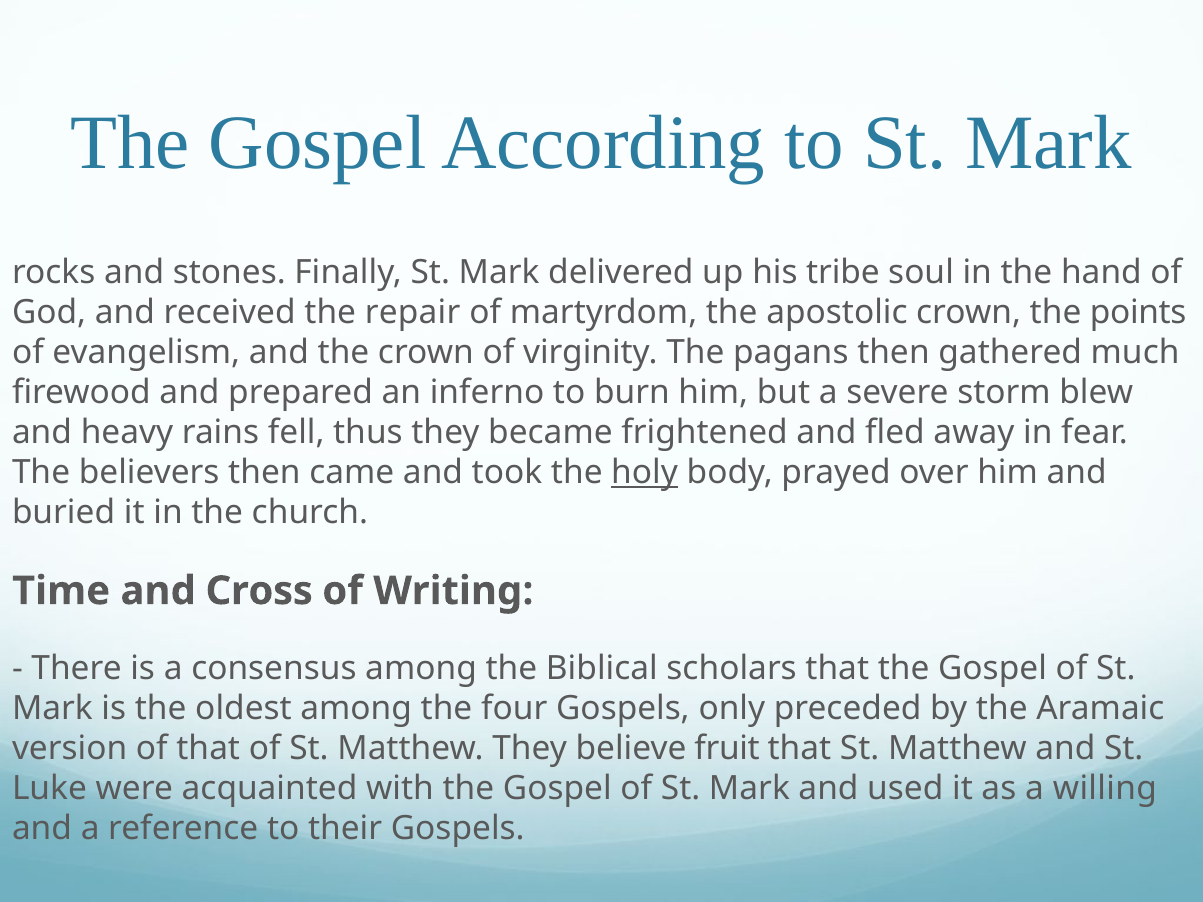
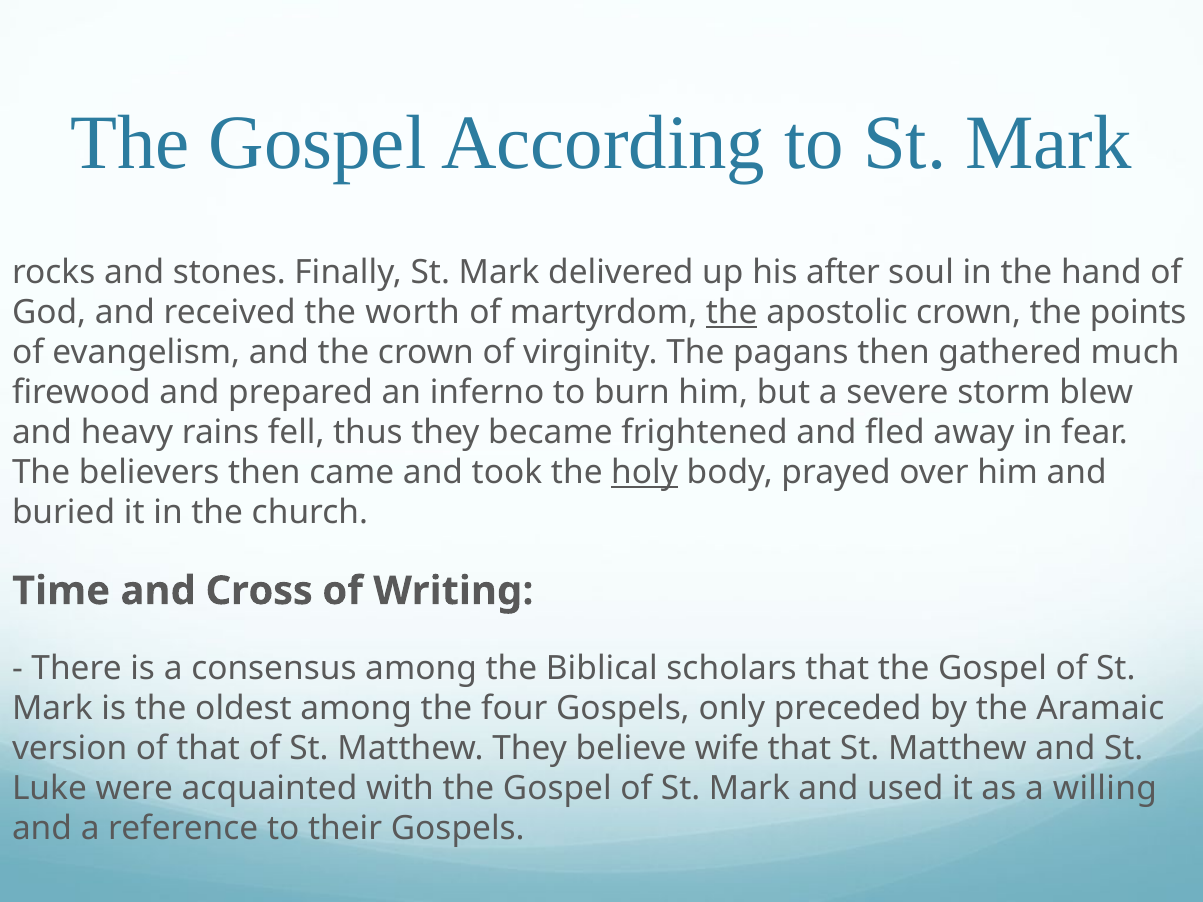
tribe: tribe -> after
repair: repair -> worth
the at (732, 312) underline: none -> present
fruit: fruit -> wife
